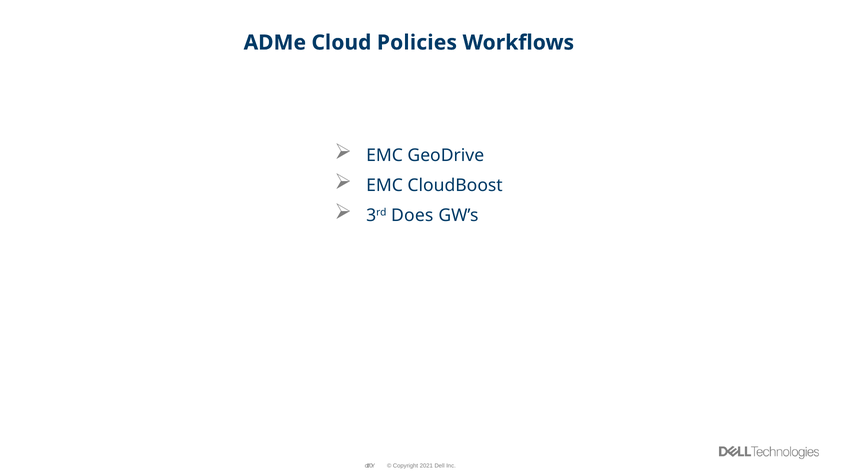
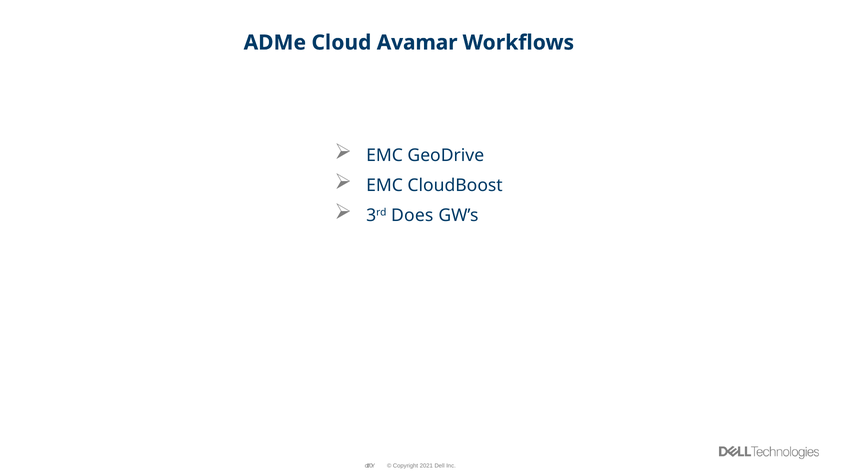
Policies: Policies -> Avamar
